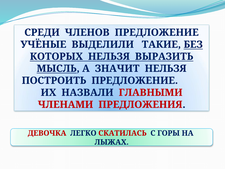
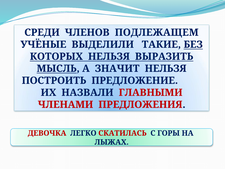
ЧЛЕНОВ ПРЕДЛОЖЕНИЕ: ПРЕДЛОЖЕНИЕ -> ПОДЛЕЖАЩЕМ
